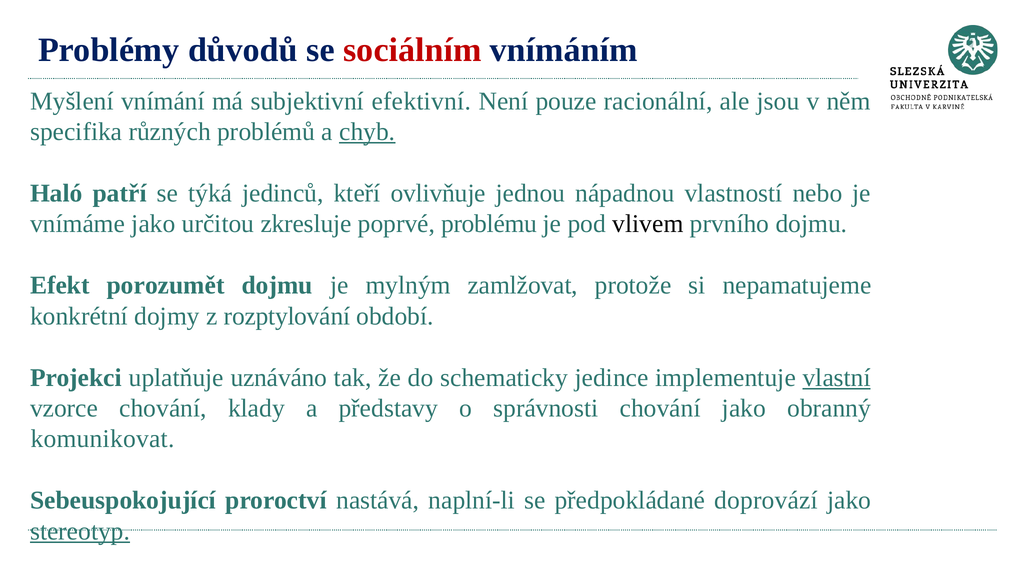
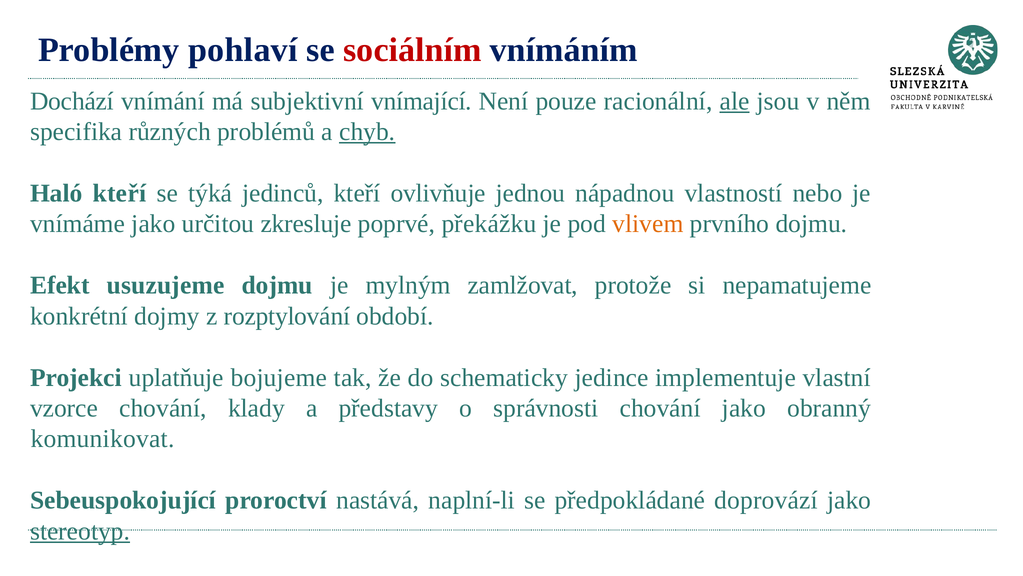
důvodů: důvodů -> pohlaví
Myšlení: Myšlení -> Dochází
efektivní: efektivní -> vnímající
ale underline: none -> present
Haló patří: patří -> kteří
problému: problému -> překážku
vlivem colour: black -> orange
porozumět: porozumět -> usuzujeme
uznáváno: uznáváno -> bojujeme
vlastní underline: present -> none
